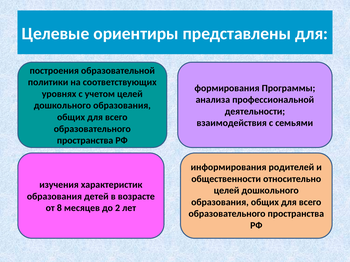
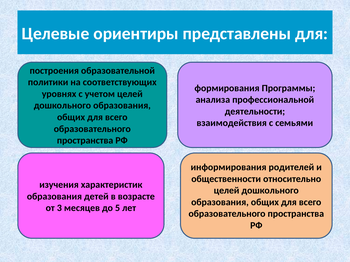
8: 8 -> 3
2: 2 -> 5
